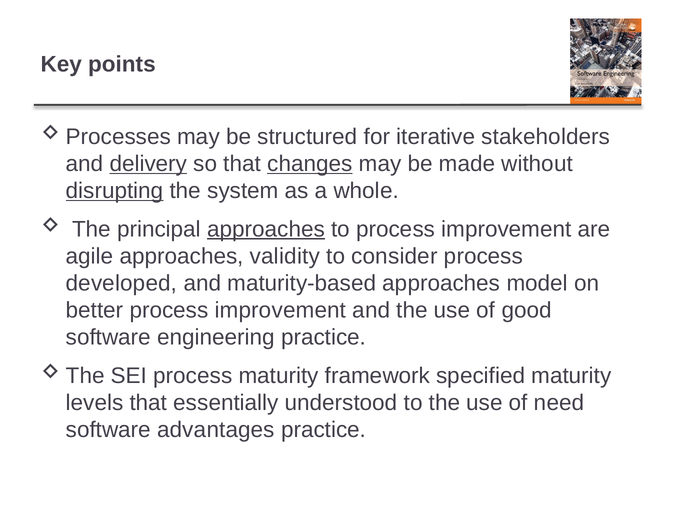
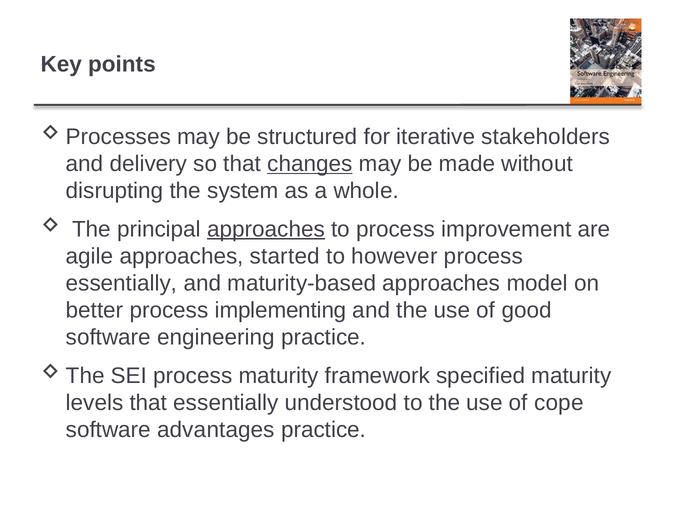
delivery underline: present -> none
disrupting underline: present -> none
validity: validity -> started
consider: consider -> however
developed at (121, 283): developed -> essentially
better process improvement: improvement -> implementing
need: need -> cope
